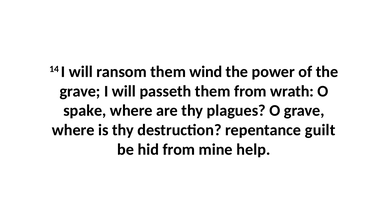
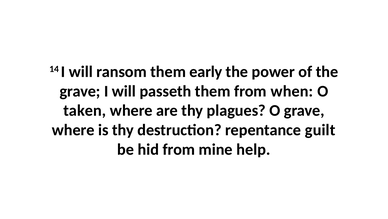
wind: wind -> early
wrath: wrath -> when
spake: spake -> taken
